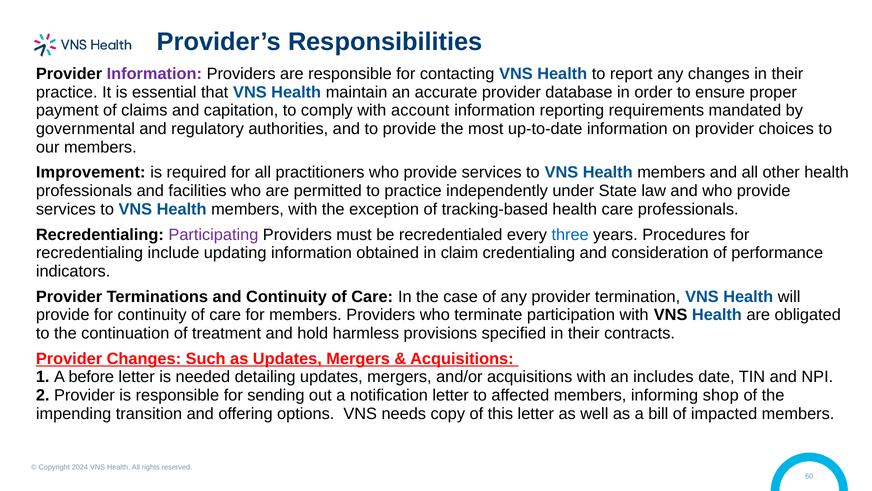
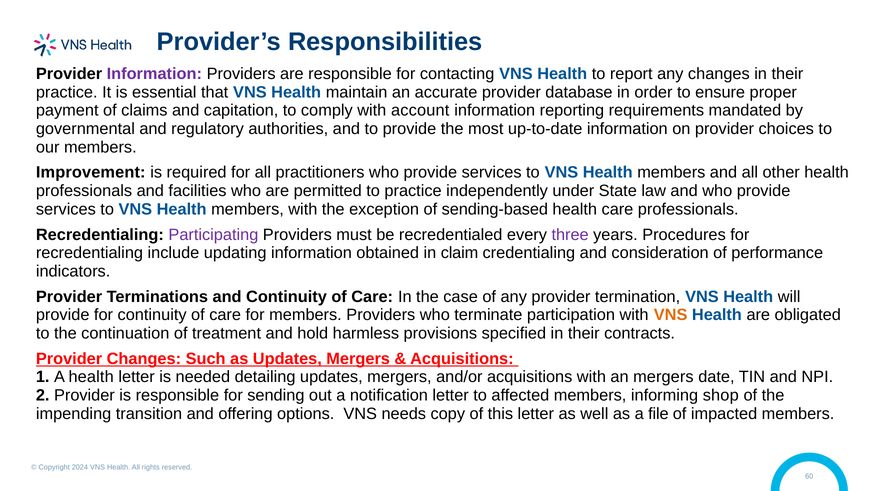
tracking-based: tracking-based -> sending-based
three colour: blue -> purple
VNS at (671, 315) colour: black -> orange
A before: before -> health
an includes: includes -> mergers
bill: bill -> file
